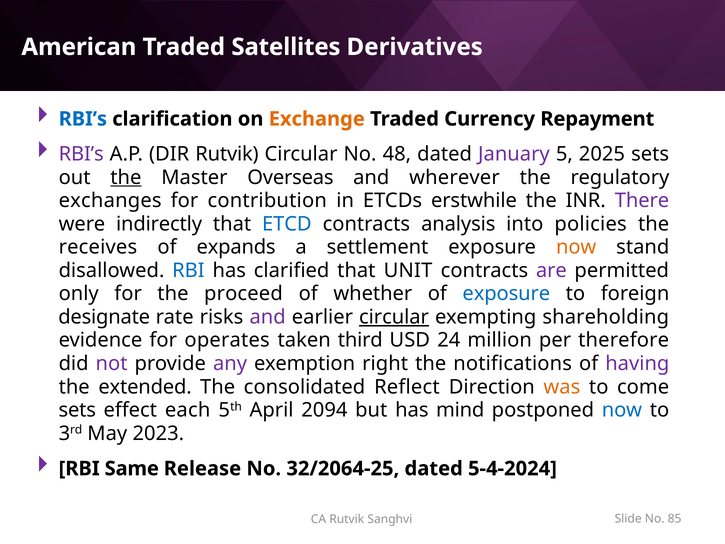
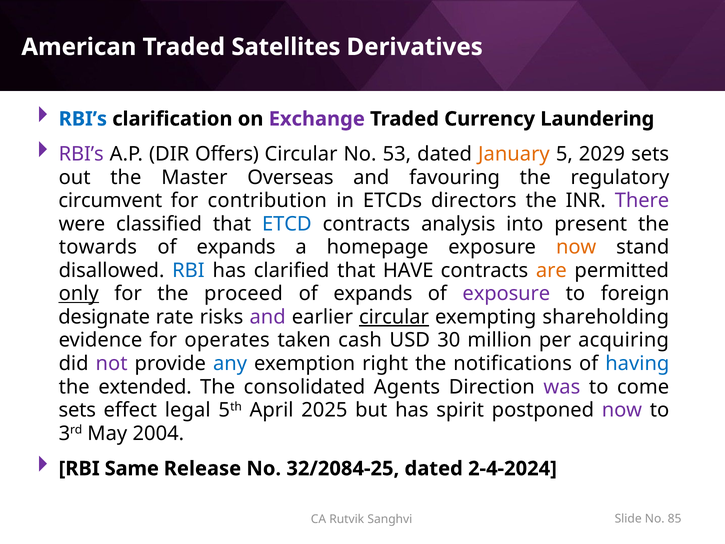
Exchange colour: orange -> purple
Repayment: Repayment -> Laundering
DIR Rutvik: Rutvik -> Offers
48: 48 -> 53
January colour: purple -> orange
2025: 2025 -> 2029
the at (126, 177) underline: present -> none
wherever: wherever -> favouring
exchanges: exchanges -> circumvent
erstwhile: erstwhile -> directors
indirectly: indirectly -> classified
policies: policies -> present
receives: receives -> towards
settlement: settlement -> homepage
UNIT: UNIT -> HAVE
are colour: purple -> orange
only underline: none -> present
whether at (373, 294): whether -> expands
exposure at (506, 294) colour: blue -> purple
third: third -> cash
24: 24 -> 30
therefore: therefore -> acquiring
any colour: purple -> blue
having colour: purple -> blue
Reflect: Reflect -> Agents
was colour: orange -> purple
each: each -> legal
2094: 2094 -> 2025
mind: mind -> spirit
now at (622, 410) colour: blue -> purple
2023: 2023 -> 2004
32/2064-25: 32/2064-25 -> 32/2084-25
5-4-2024: 5-4-2024 -> 2-4-2024
